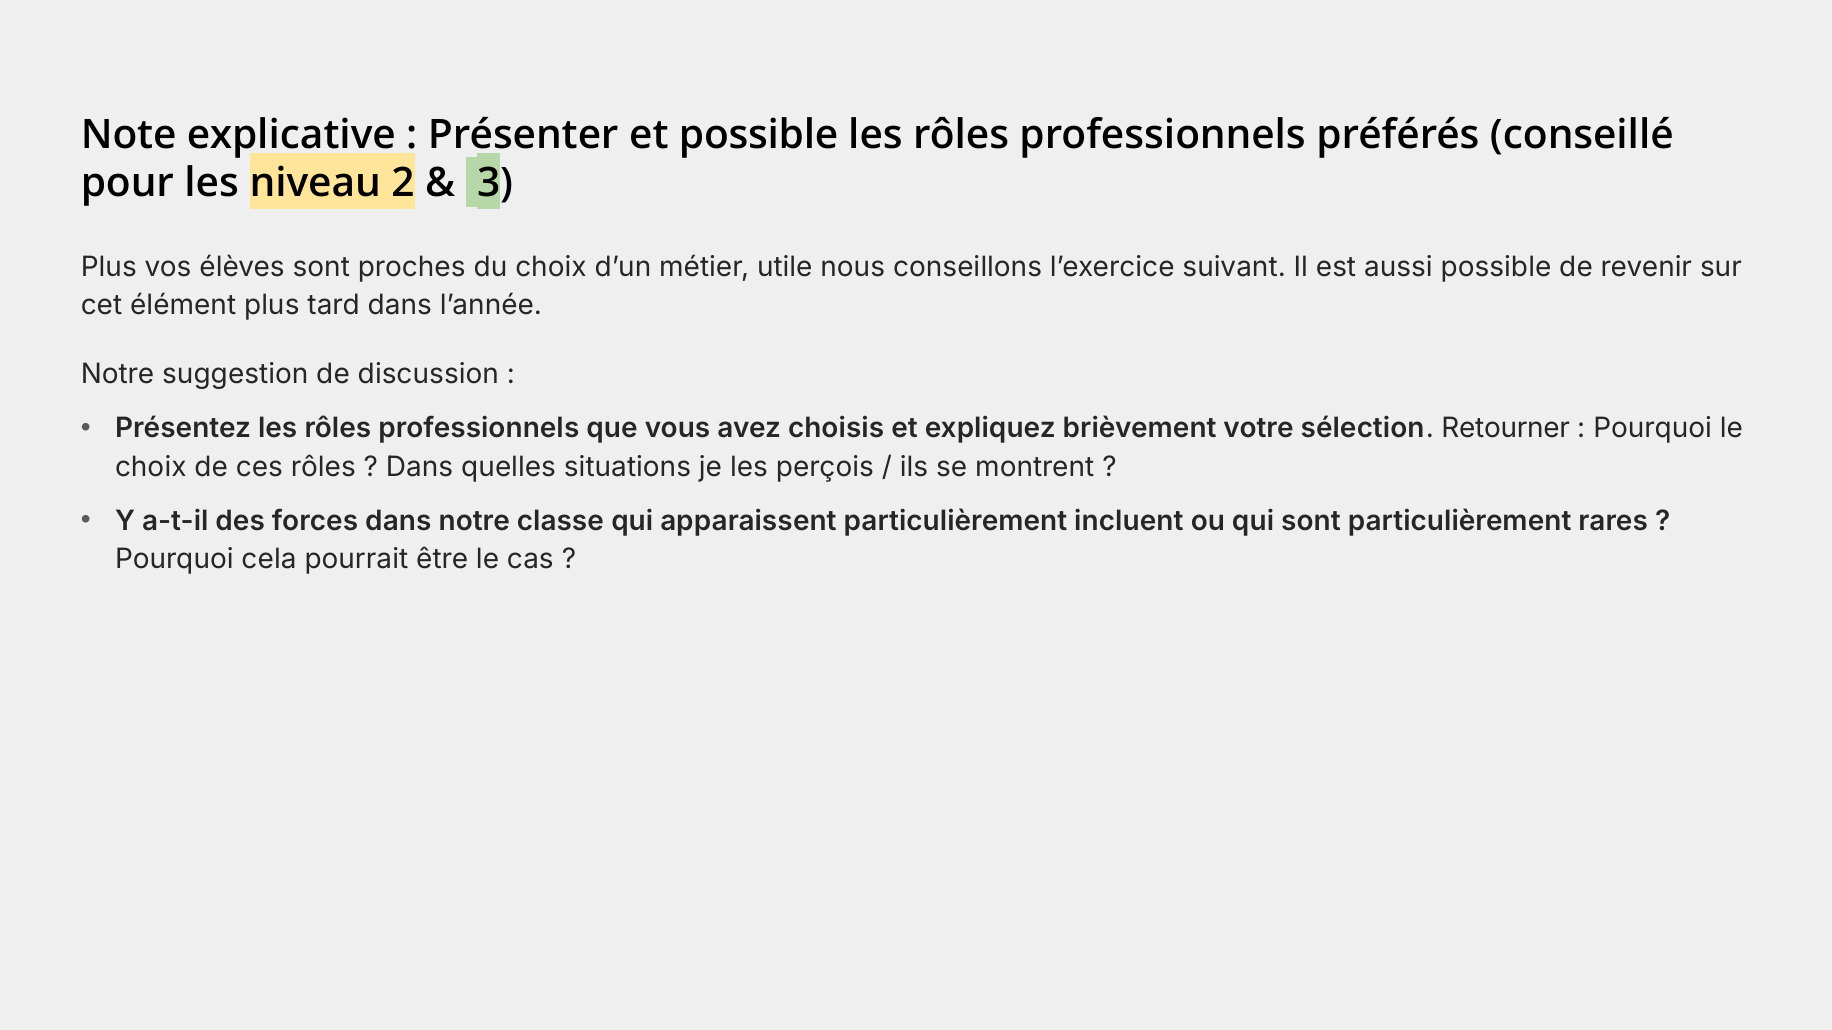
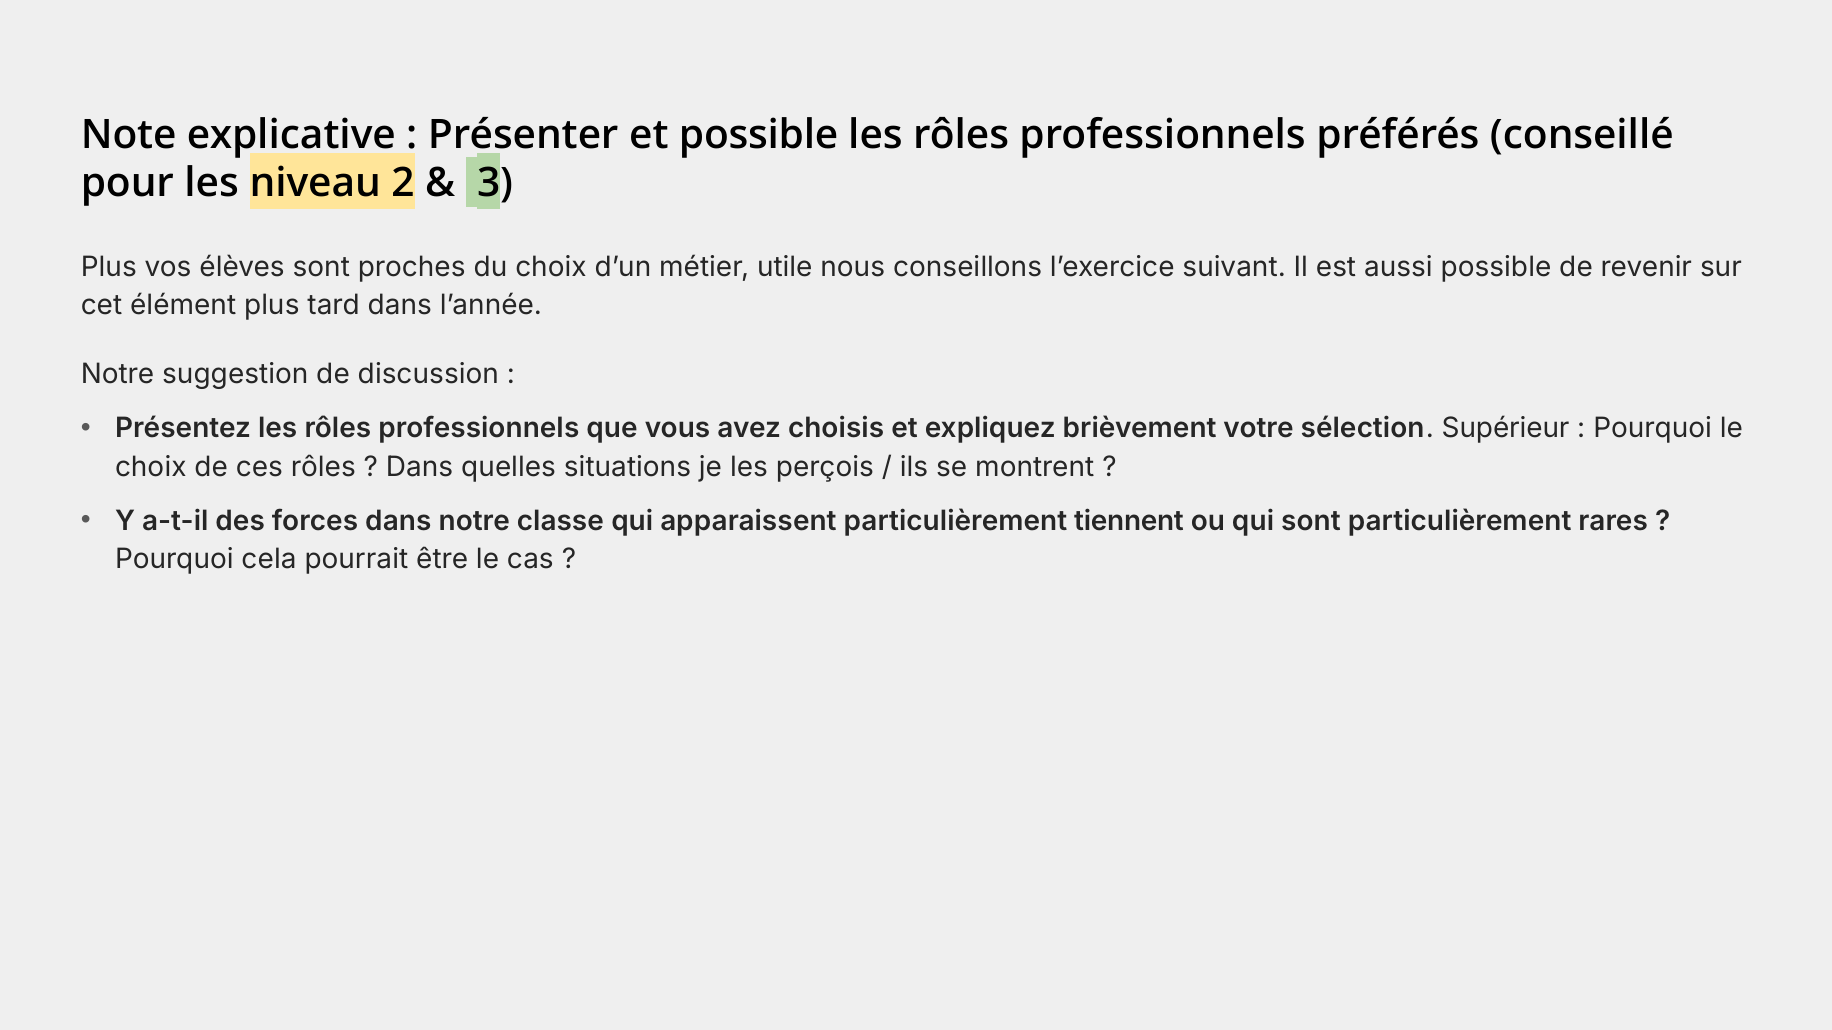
Retourner: Retourner -> Supérieur
incluent: incluent -> tiennent
